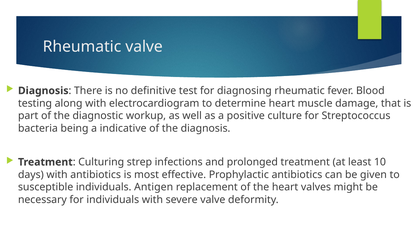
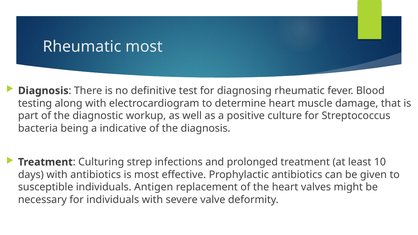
Rheumatic valve: valve -> most
